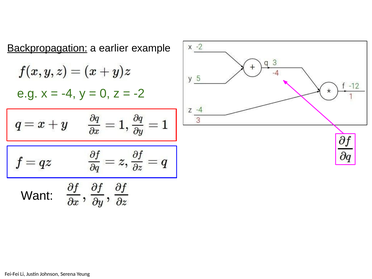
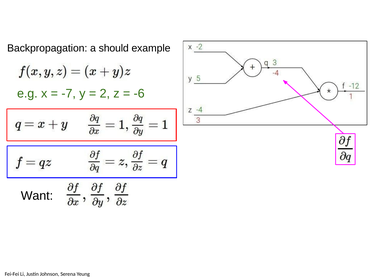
Backpropagation underline: present -> none
earlier: earlier -> should
-4: -4 -> -7
0: 0 -> 2
-2: -2 -> -6
